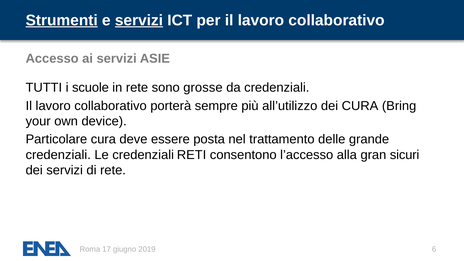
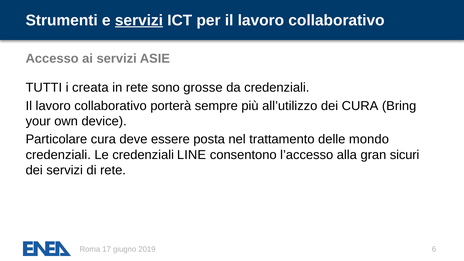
Strumenti underline: present -> none
scuole: scuole -> creata
grande: grande -> mondo
RETI: RETI -> LINE
